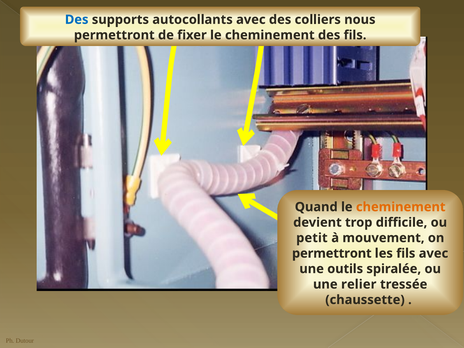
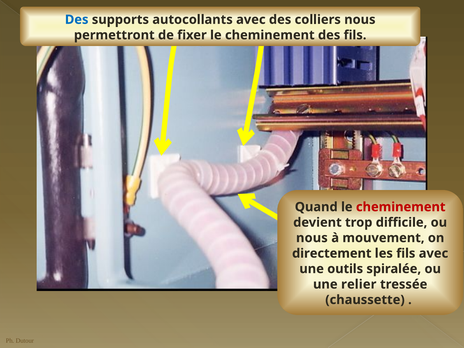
cheminement at (401, 207) colour: orange -> red
petit at (312, 238): petit -> nous
permettront at (332, 253): permettront -> directement
